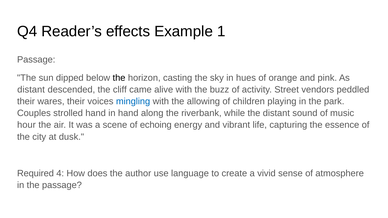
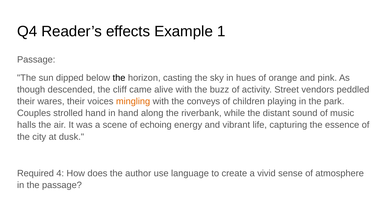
distant at (31, 90): distant -> though
mingling colour: blue -> orange
allowing: allowing -> conveys
hour: hour -> halls
